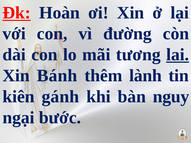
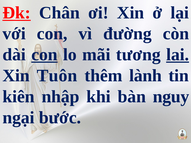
Hoàn: Hoàn -> Chân
con at (44, 55) underline: none -> present
Bánh: Bánh -> Tuôn
gánh: gánh -> nhập
